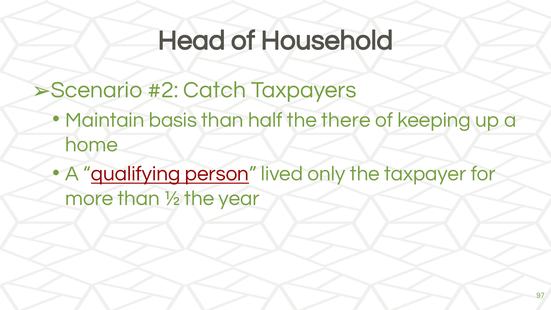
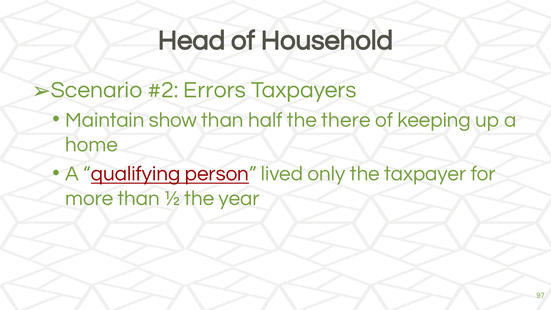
Catch: Catch -> Errors
basis: basis -> show
